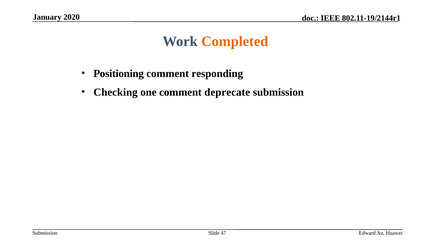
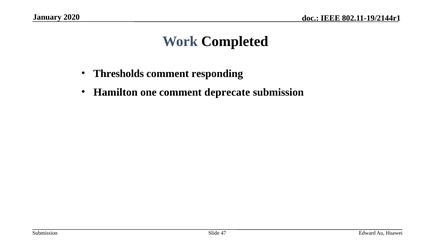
Completed colour: orange -> black
Positioning: Positioning -> Thresholds
Checking: Checking -> Hamilton
